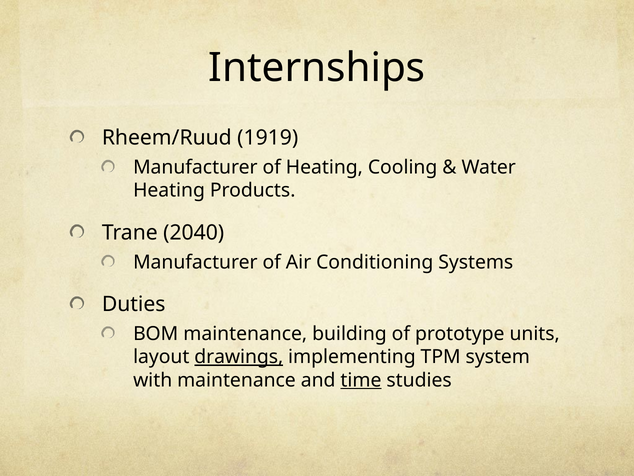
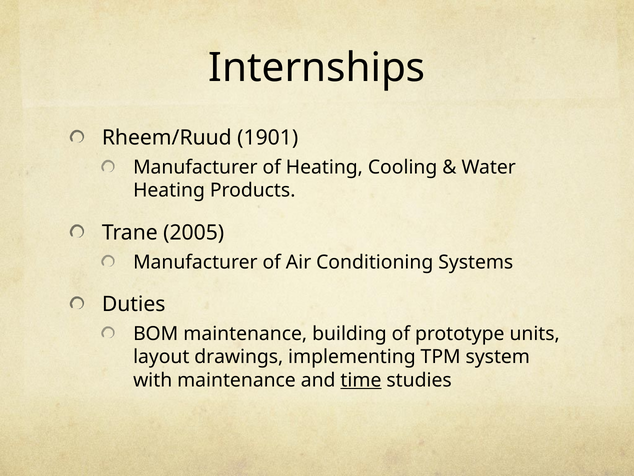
1919: 1919 -> 1901
2040: 2040 -> 2005
drawings underline: present -> none
